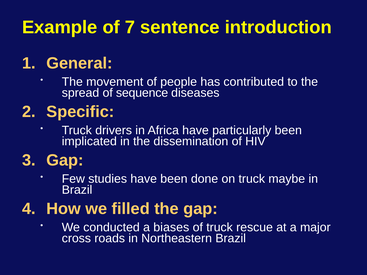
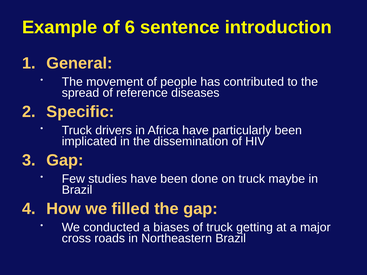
7: 7 -> 6
sequence: sequence -> reference
rescue: rescue -> getting
